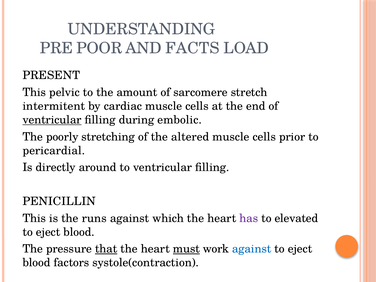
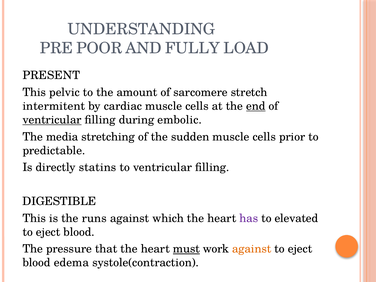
FACTS: FACTS -> FULLY
end underline: none -> present
poorly: poorly -> media
altered: altered -> sudden
pericardial: pericardial -> predictable
around: around -> statins
PENICILLIN: PENICILLIN -> DIGESTIBLE
that underline: present -> none
against at (252, 249) colour: blue -> orange
factors: factors -> edema
